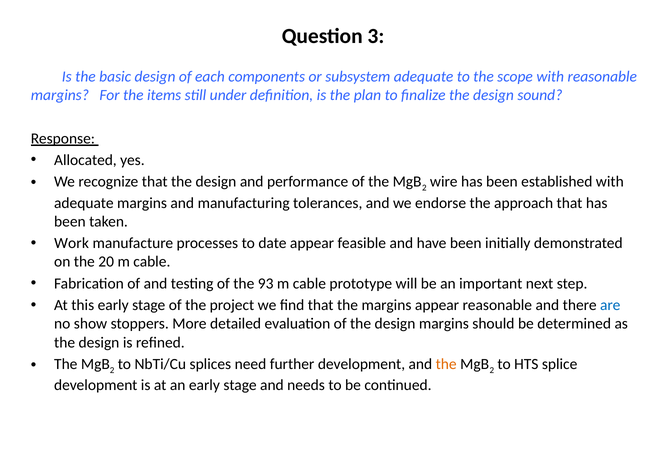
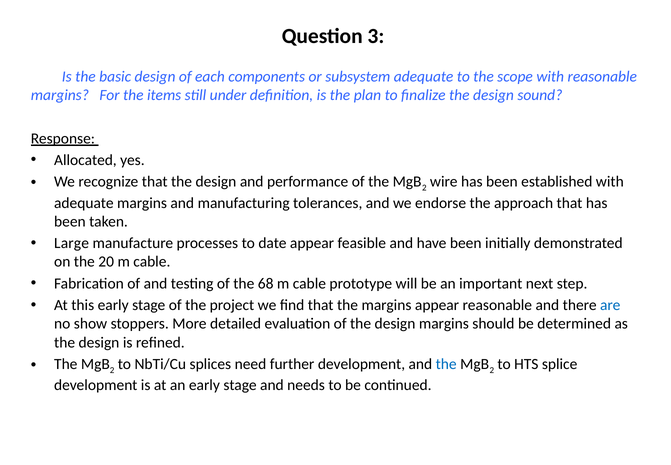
Work: Work -> Large
93: 93 -> 68
the at (446, 364) colour: orange -> blue
